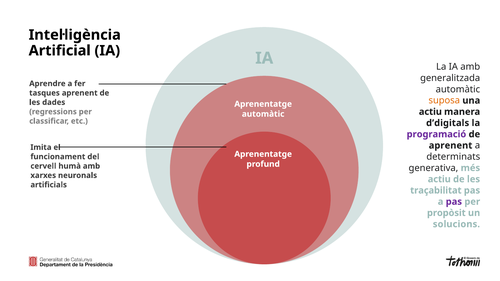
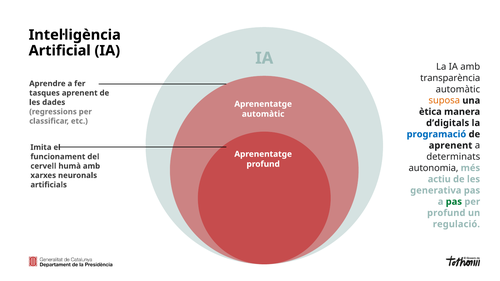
generalitzada: generalitzada -> transparència
actiu at (430, 112): actiu -> ètica
programació colour: purple -> blue
generativa: generativa -> autonomia
traçabilitat: traçabilitat -> generativa
pas at (454, 202) colour: purple -> green
propòsit at (446, 213): propòsit -> profund
solucions: solucions -> regulació
